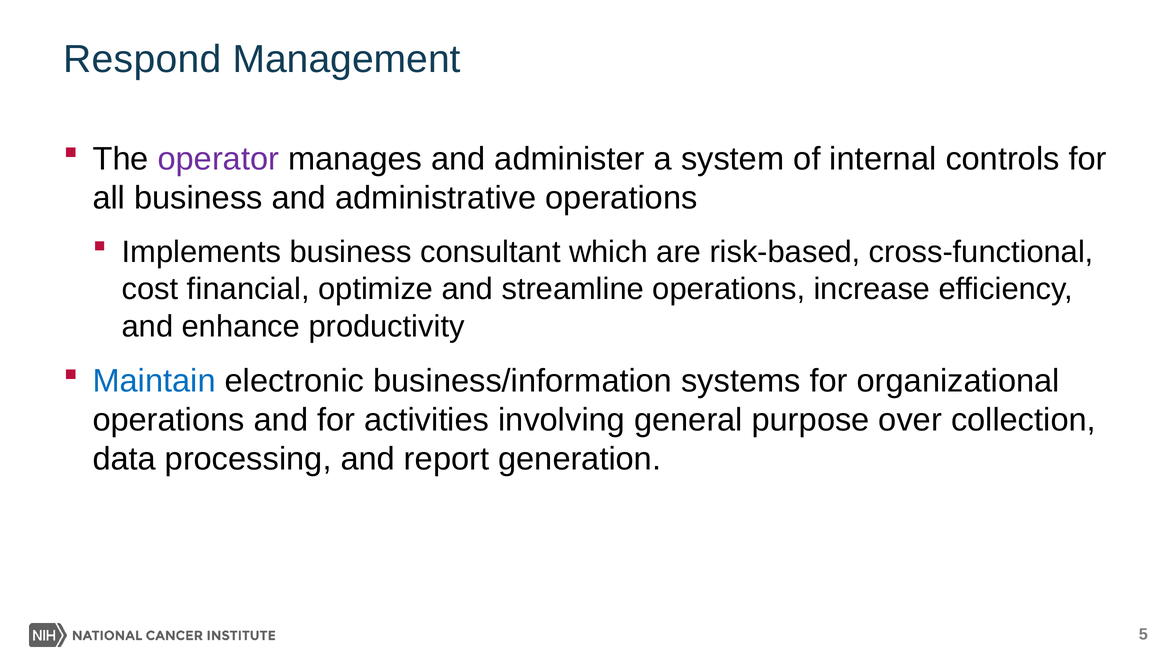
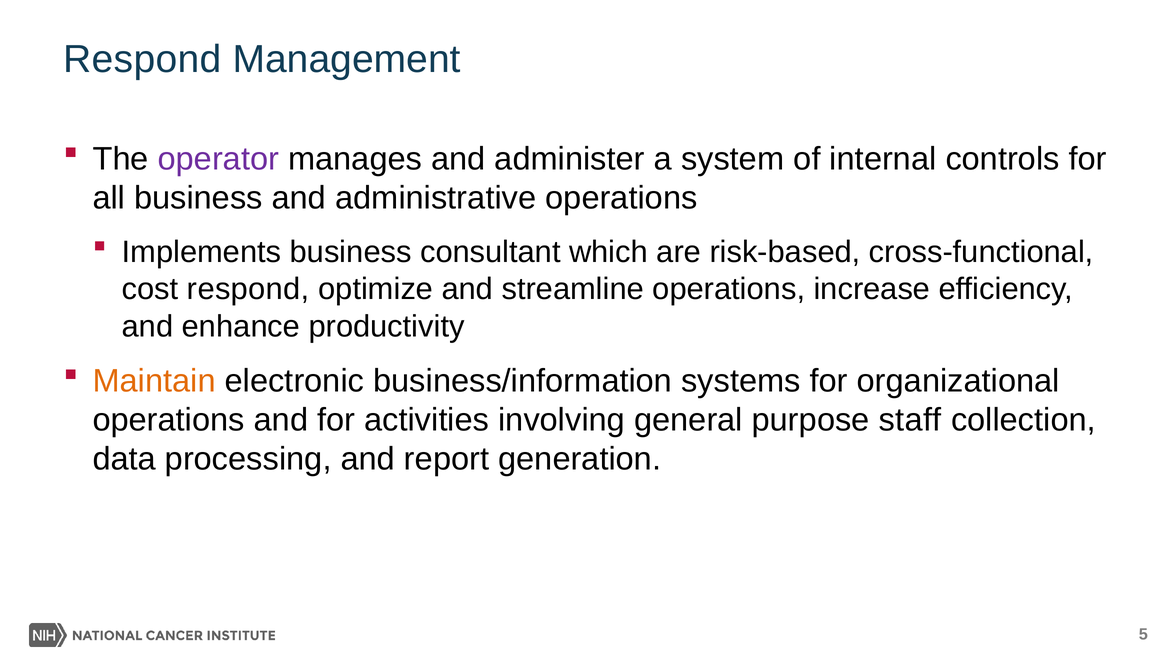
cost financial: financial -> respond
Maintain colour: blue -> orange
over: over -> staff
